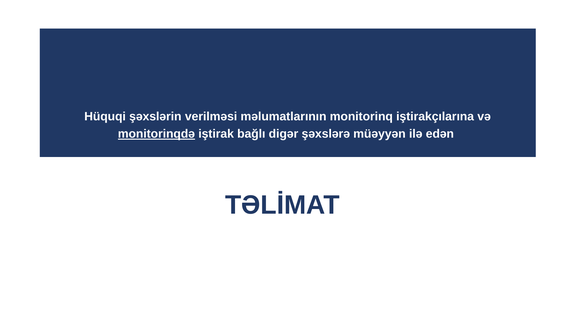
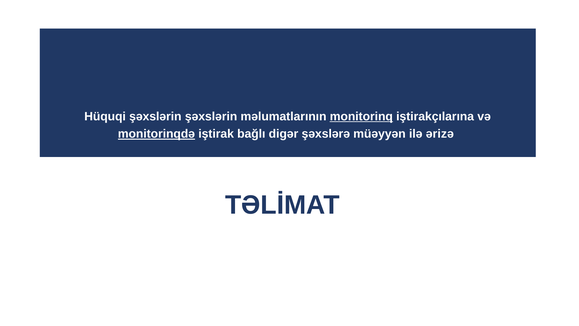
şəxslərin verilməsi: verilməsi -> şəxslərin
monitorinq underline: none -> present
edən: edən -> ərizə
